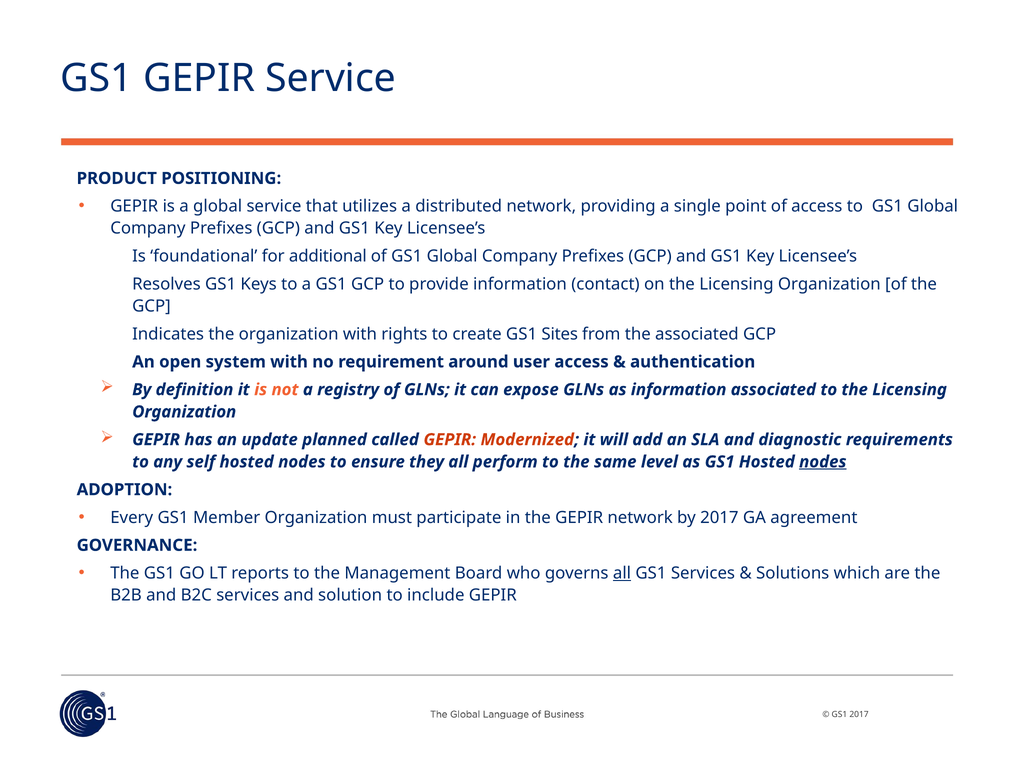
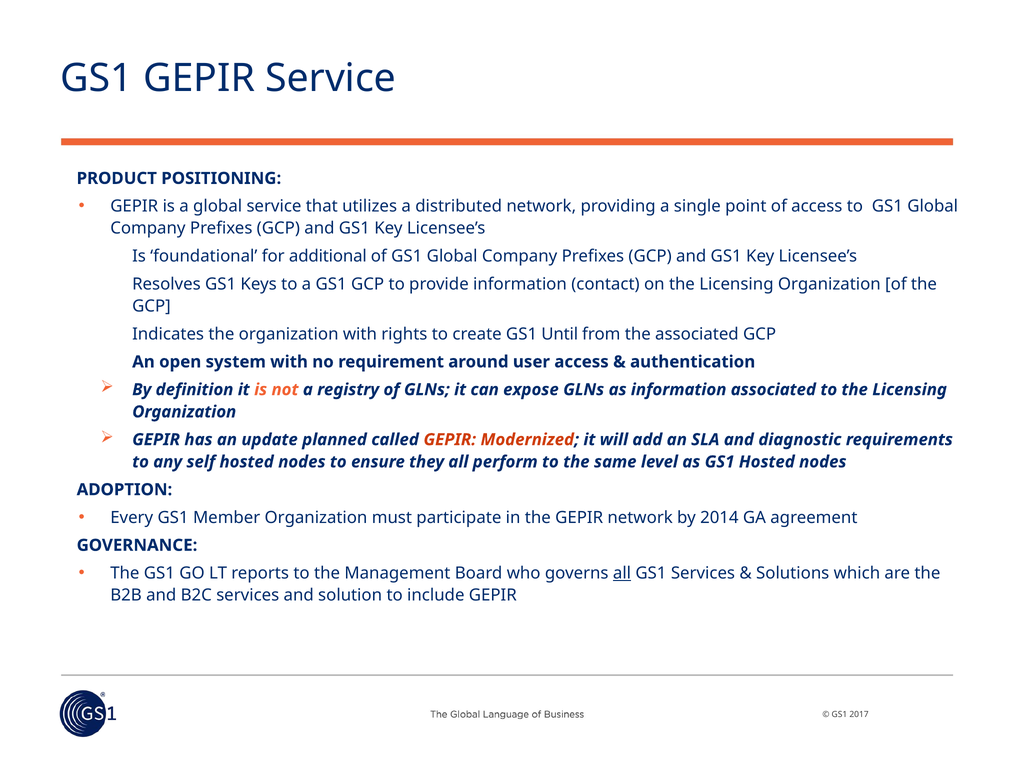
Sites: Sites -> Until
nodes at (823, 462) underline: present -> none
by 2017: 2017 -> 2014
